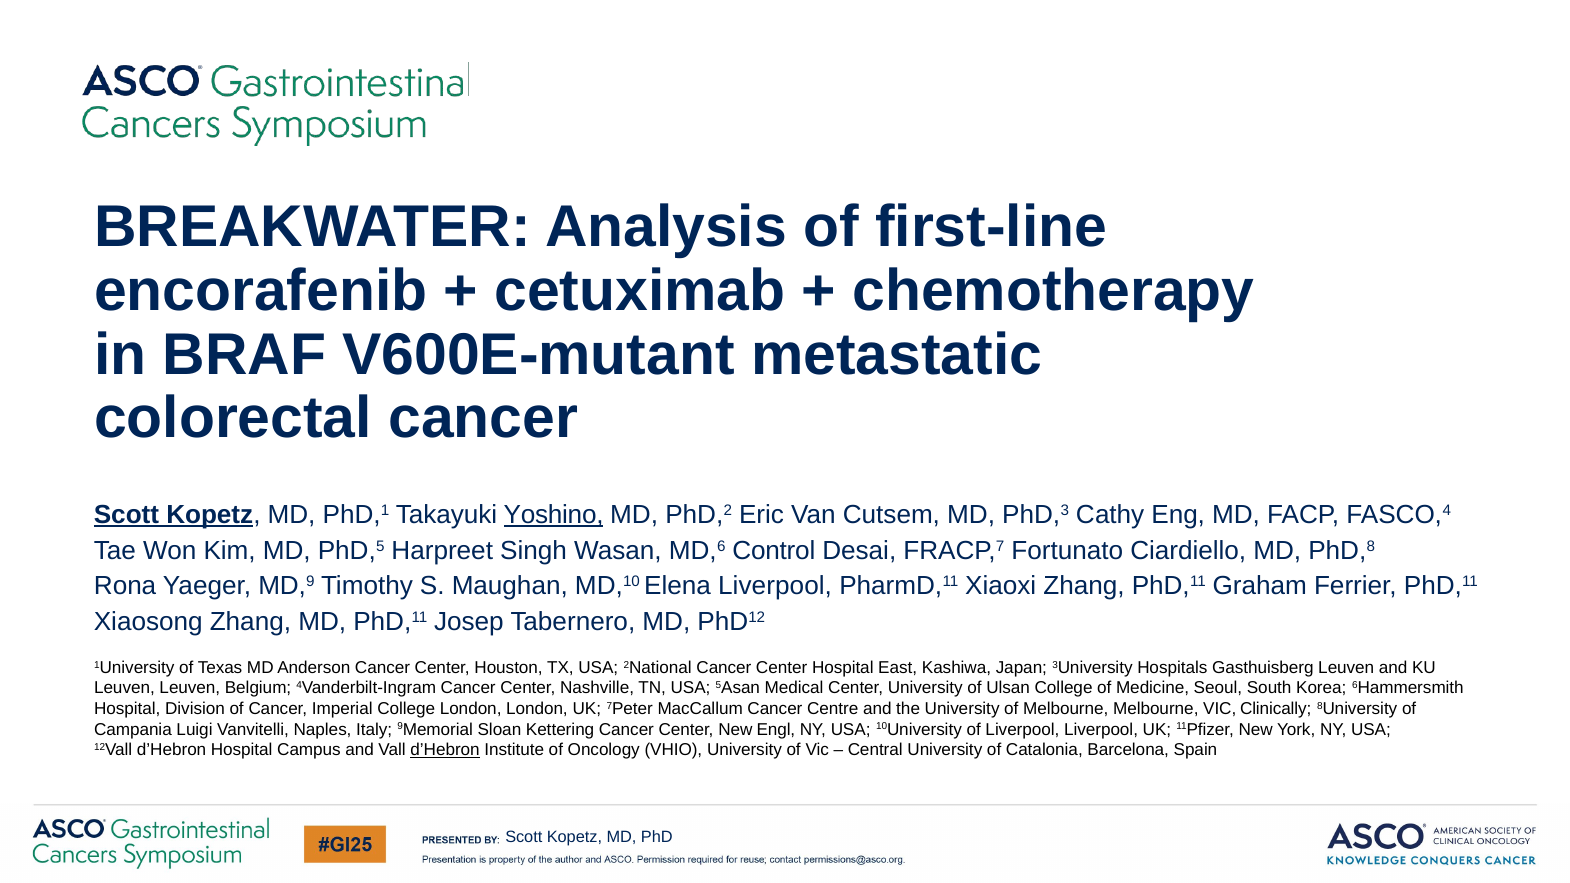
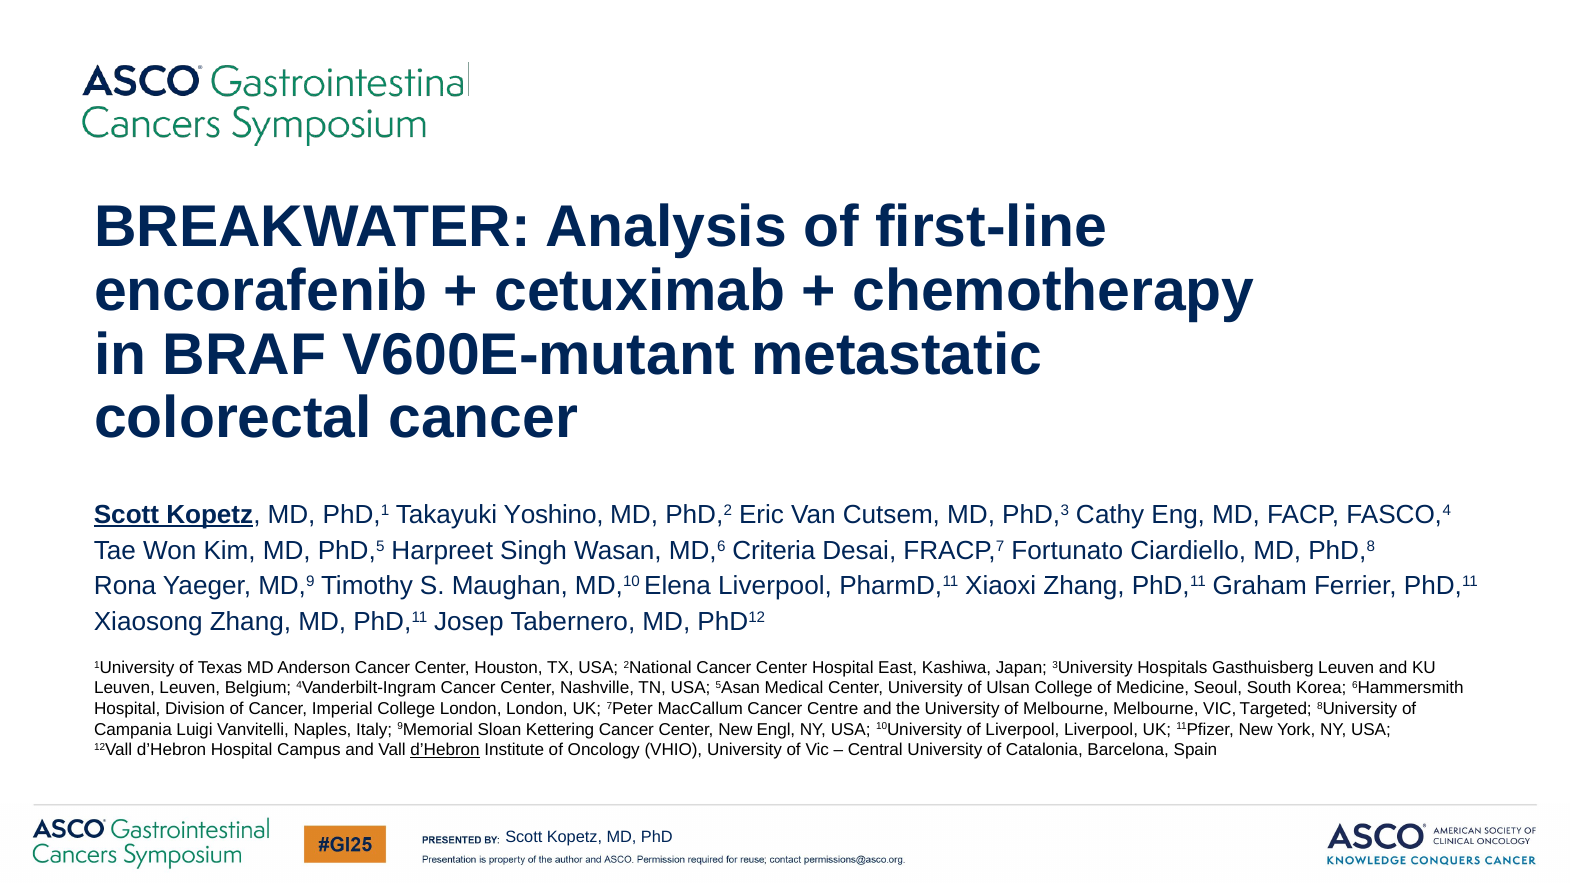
Yoshino underline: present -> none
Control: Control -> Criteria
Clinically: Clinically -> Targeted
